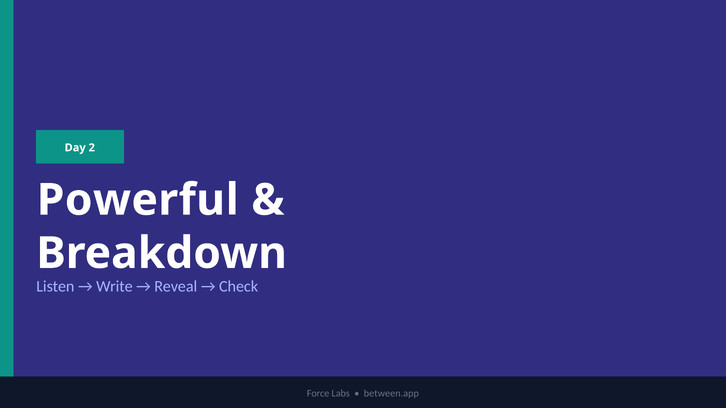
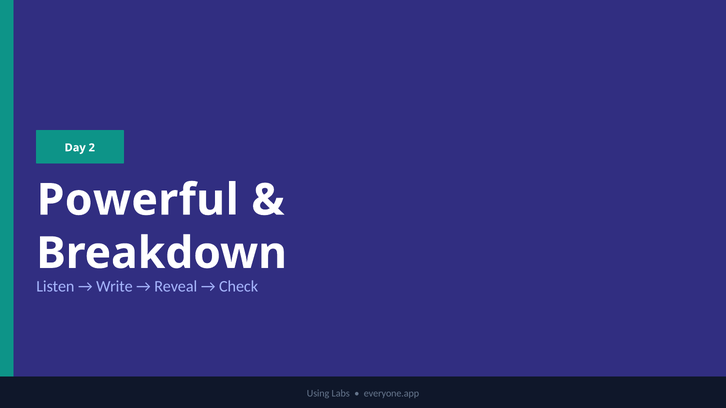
Force: Force -> Using
between.app: between.app -> everyone.app
